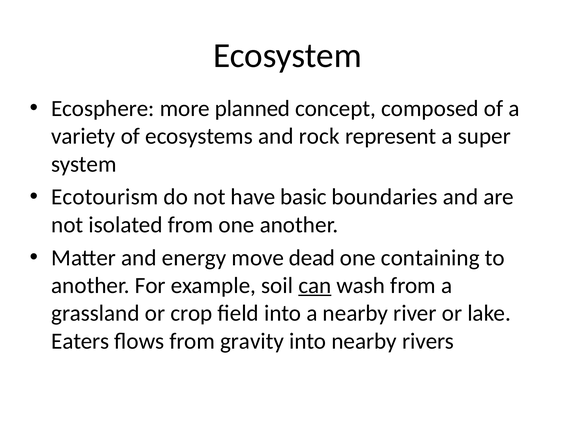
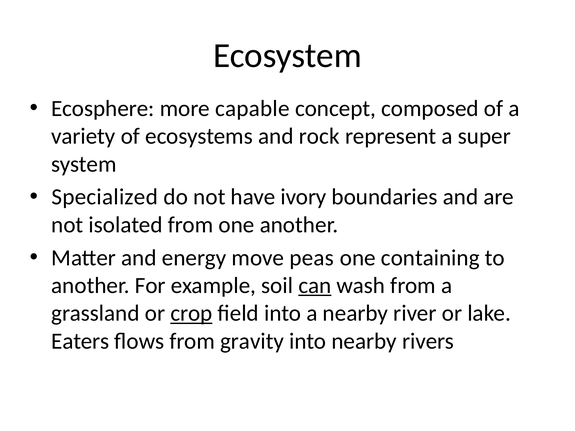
planned: planned -> capable
Ecotourism: Ecotourism -> Specialized
basic: basic -> ivory
dead: dead -> peas
crop underline: none -> present
